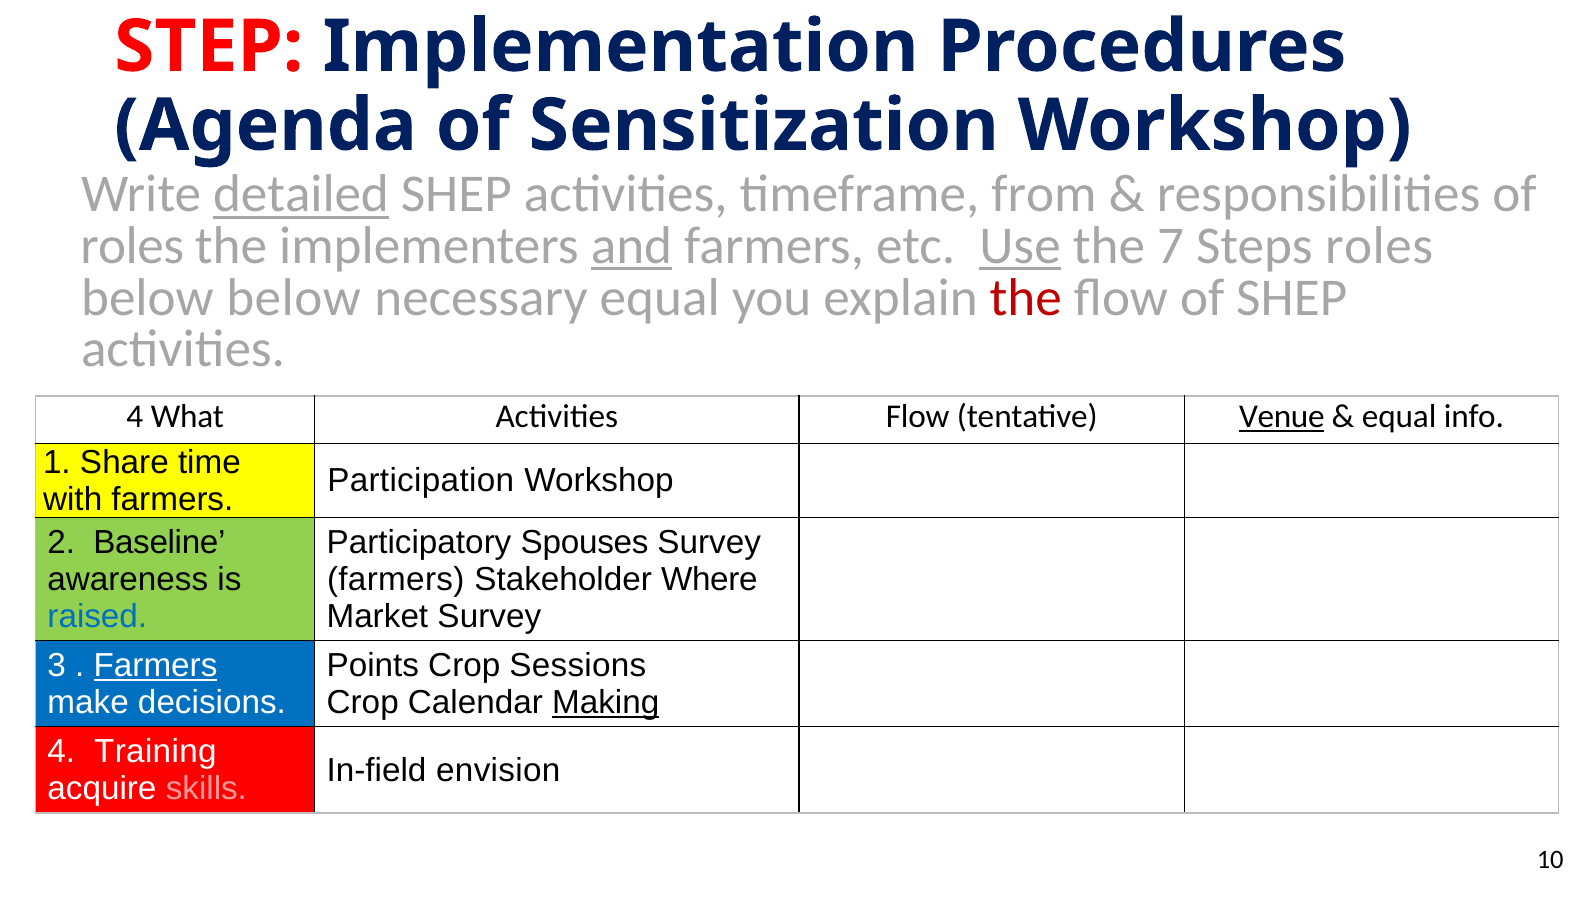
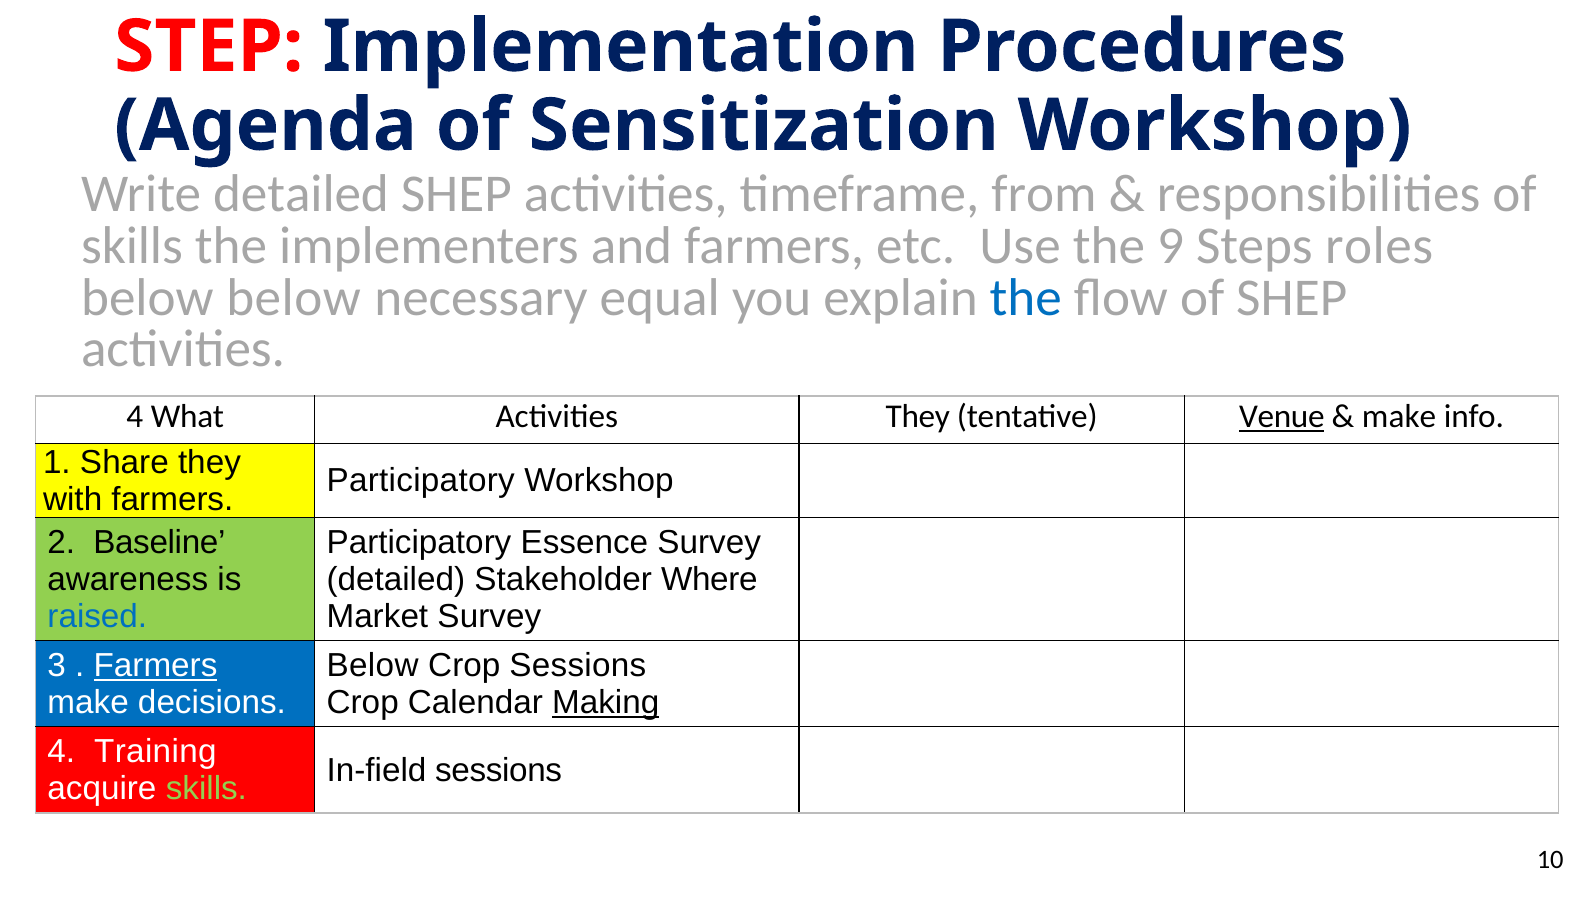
detailed at (301, 194) underline: present -> none
roles at (132, 246): roles -> skills
and underline: present -> none
Use underline: present -> none
7: 7 -> 9
the at (1026, 298) colour: red -> blue
Activities Flow: Flow -> They
equal at (1399, 417): equal -> make
Share time: time -> they
Participation at (421, 481): Participation -> Participatory
Spouses: Spouses -> Essence
farmers at (396, 580): farmers -> detailed
Points at (373, 666): Points -> Below
In-field envision: envision -> sessions
skills at (206, 789) colour: pink -> light green
